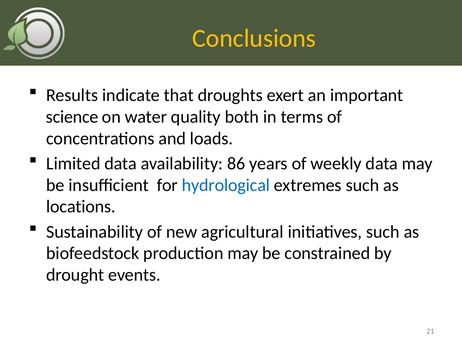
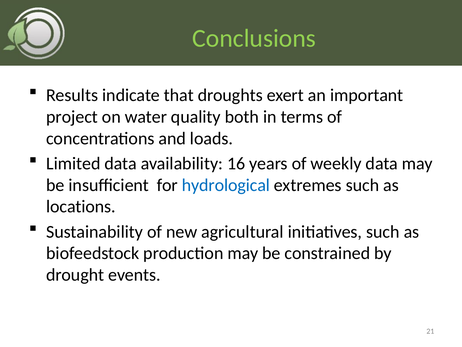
Conclusions colour: yellow -> light green
science: science -> project
86: 86 -> 16
